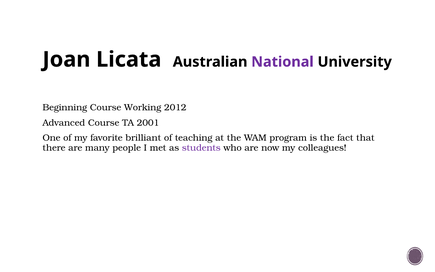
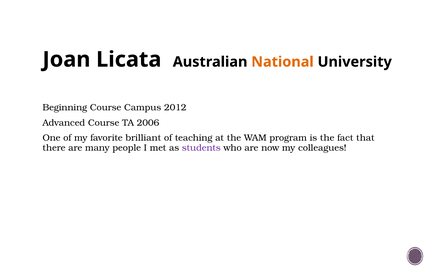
National colour: purple -> orange
Working: Working -> Campus
2001: 2001 -> 2006
